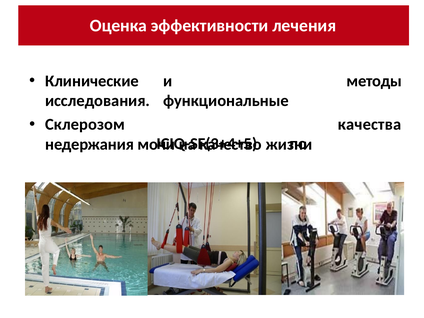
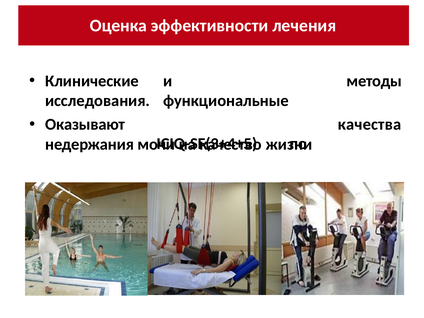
Склерозом: Склерозом -> Оказывают
